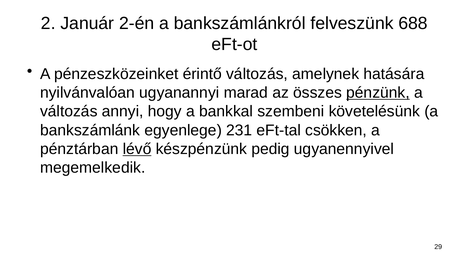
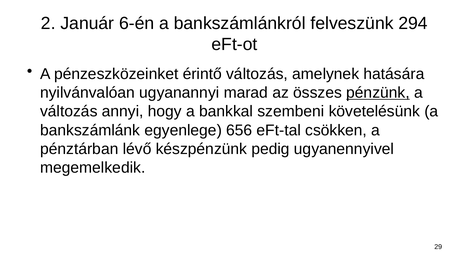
2-én: 2-én -> 6-én
688: 688 -> 294
231: 231 -> 656
lévő underline: present -> none
